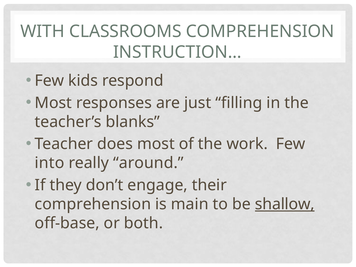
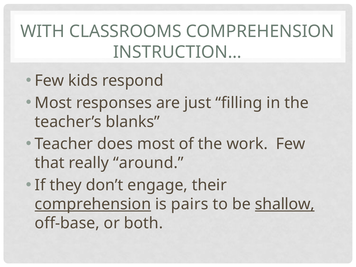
into: into -> that
comprehension at (93, 204) underline: none -> present
main: main -> pairs
